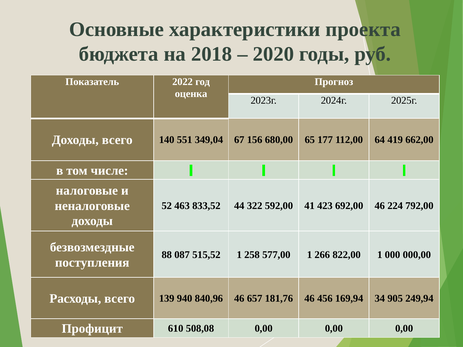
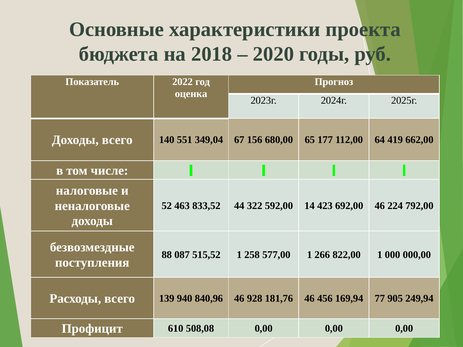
41: 41 -> 14
657: 657 -> 928
34: 34 -> 77
